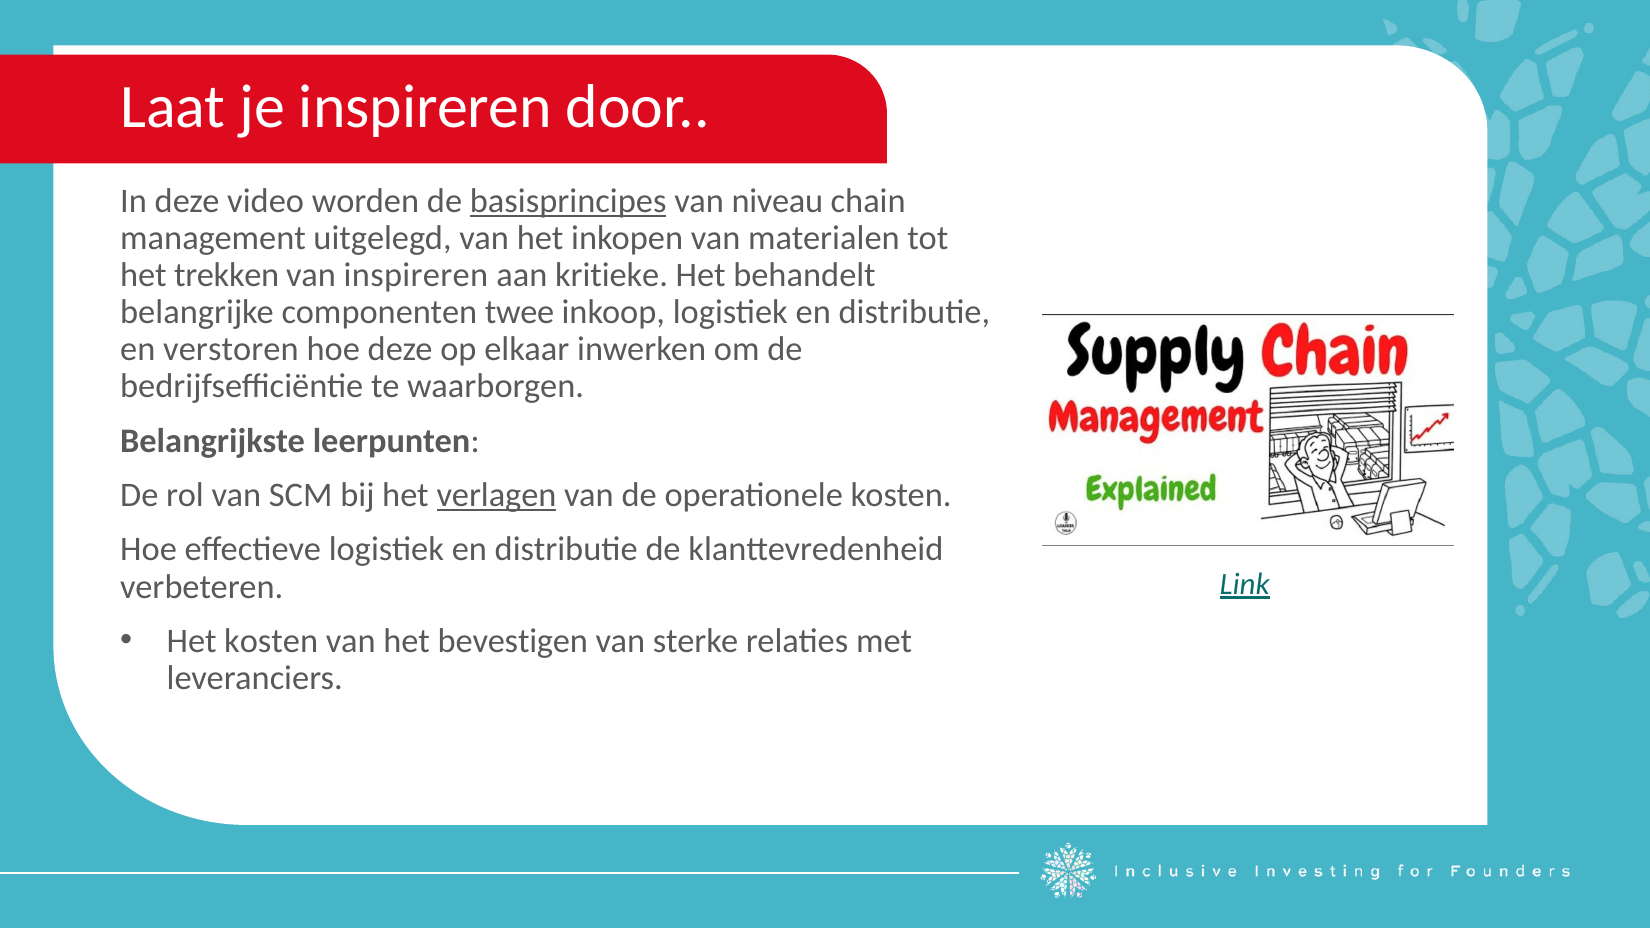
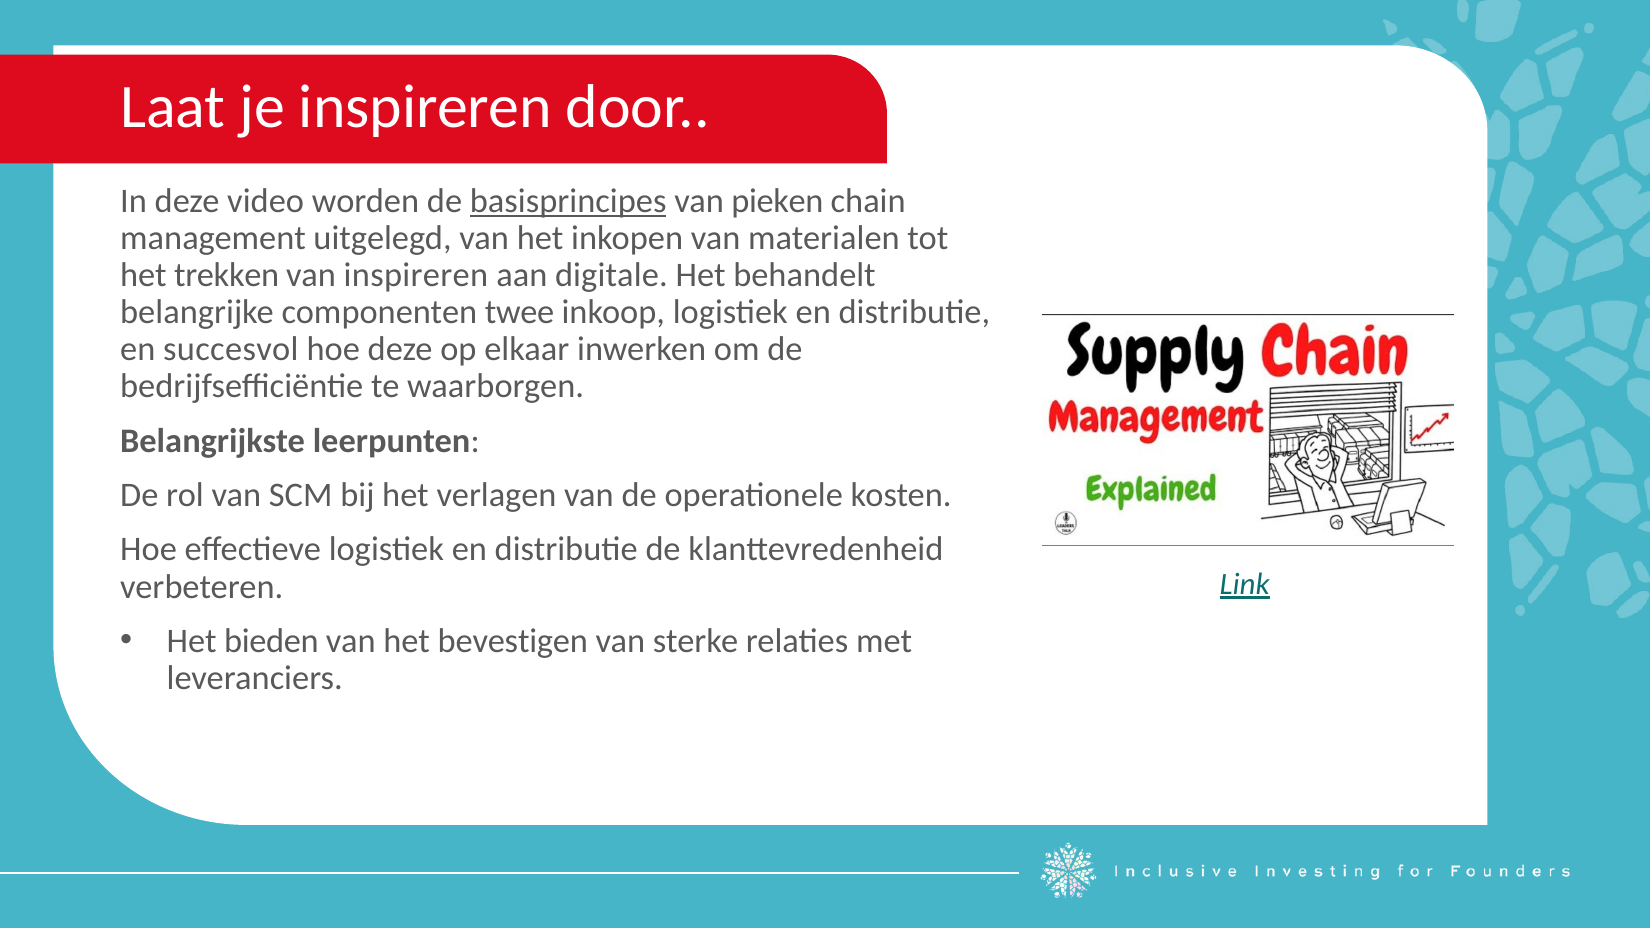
niveau: niveau -> pieken
kritieke: kritieke -> digitale
verstoren: verstoren -> succesvol
verlagen underline: present -> none
Het kosten: kosten -> bieden
